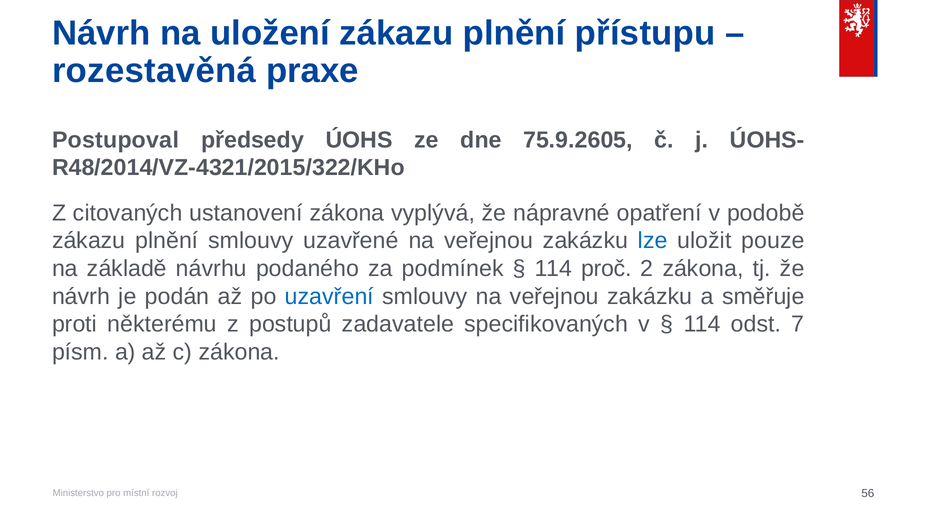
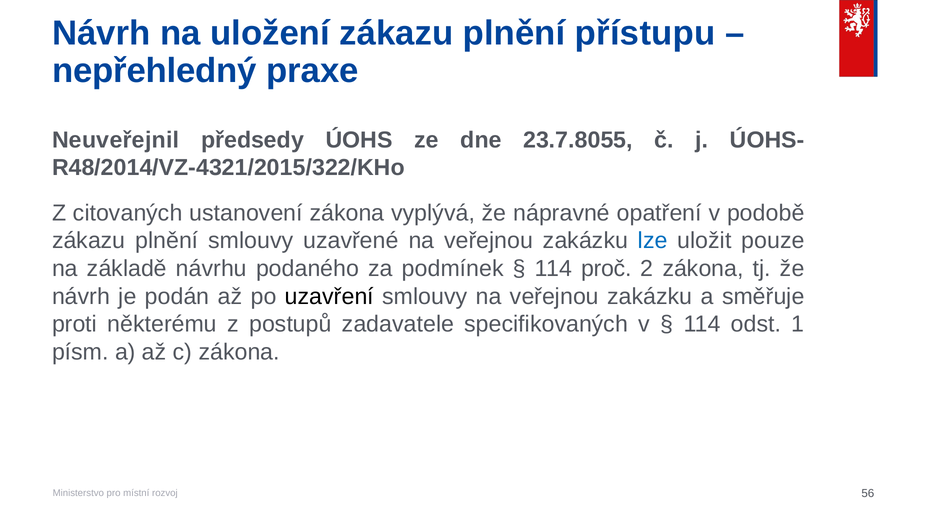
rozestavěná: rozestavěná -> nepřehledný
Postupoval: Postupoval -> Neuveřejnil
75.9.2605: 75.9.2605 -> 23.7.8055
uzavření colour: blue -> black
7: 7 -> 1
